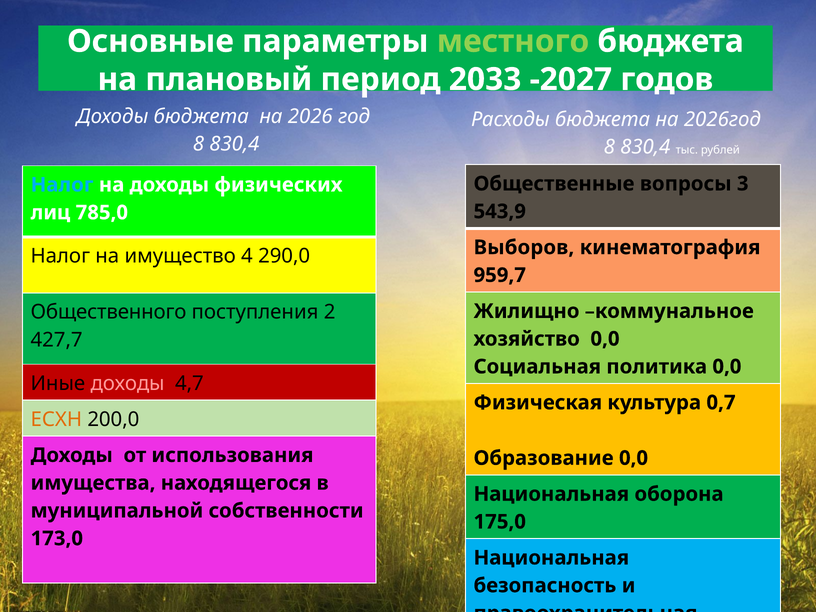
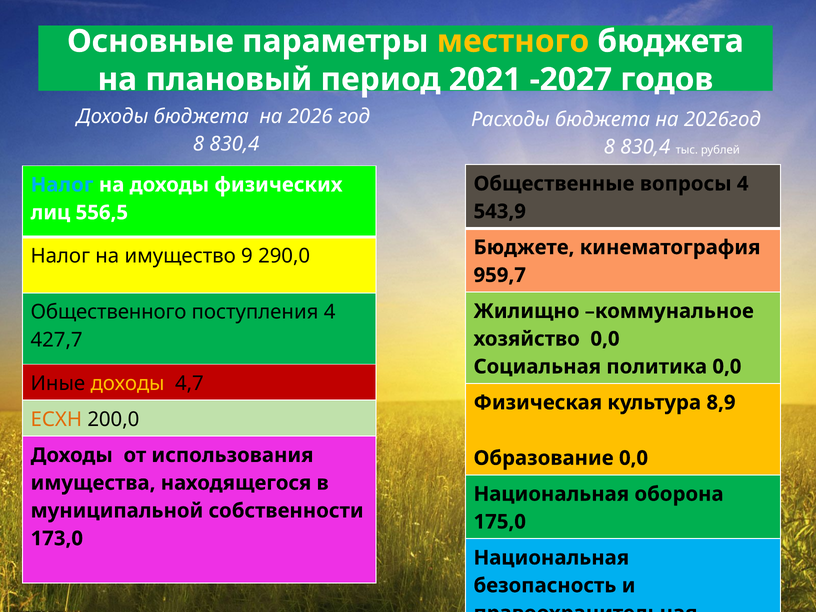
местного colour: light green -> yellow
2033: 2033 -> 2021
вопросы 3: 3 -> 4
785,0: 785,0 -> 556,5
Выборов: Выборов -> Бюджете
4: 4 -> 9
поступления 2: 2 -> 4
доходы at (128, 383) colour: pink -> yellow
0,7: 0,7 -> 8,9
